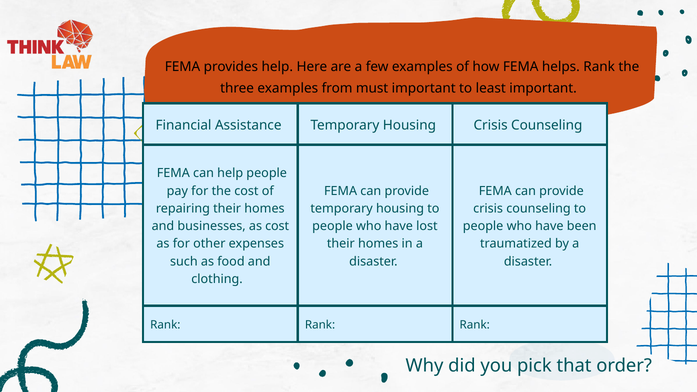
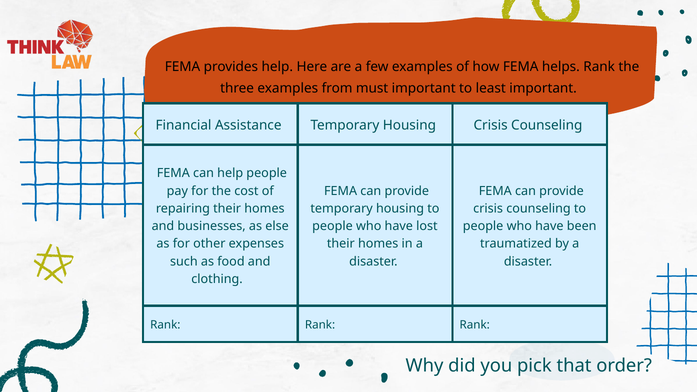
as cost: cost -> else
